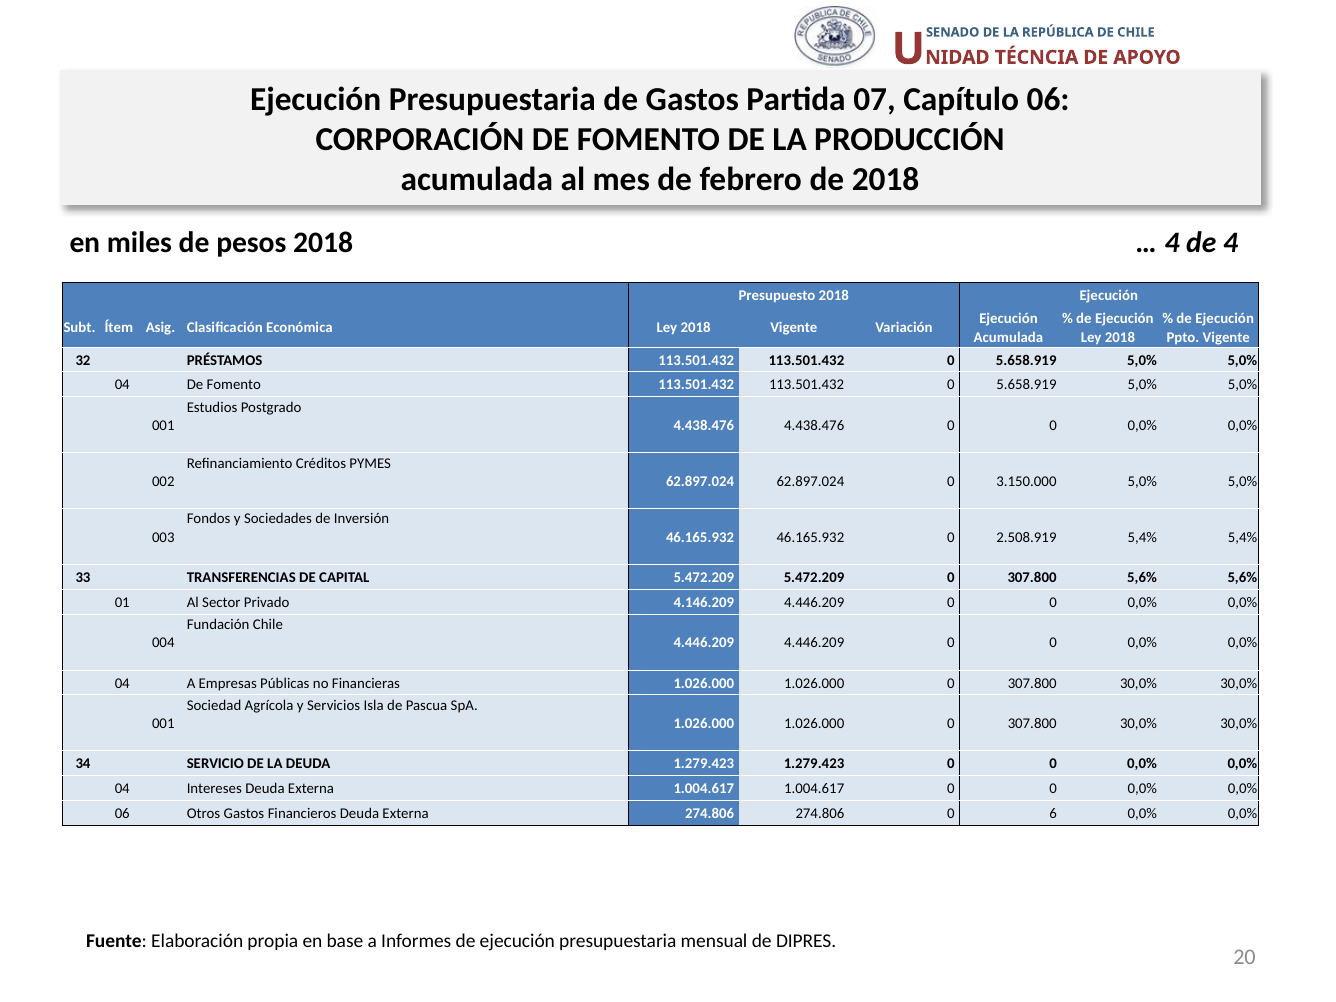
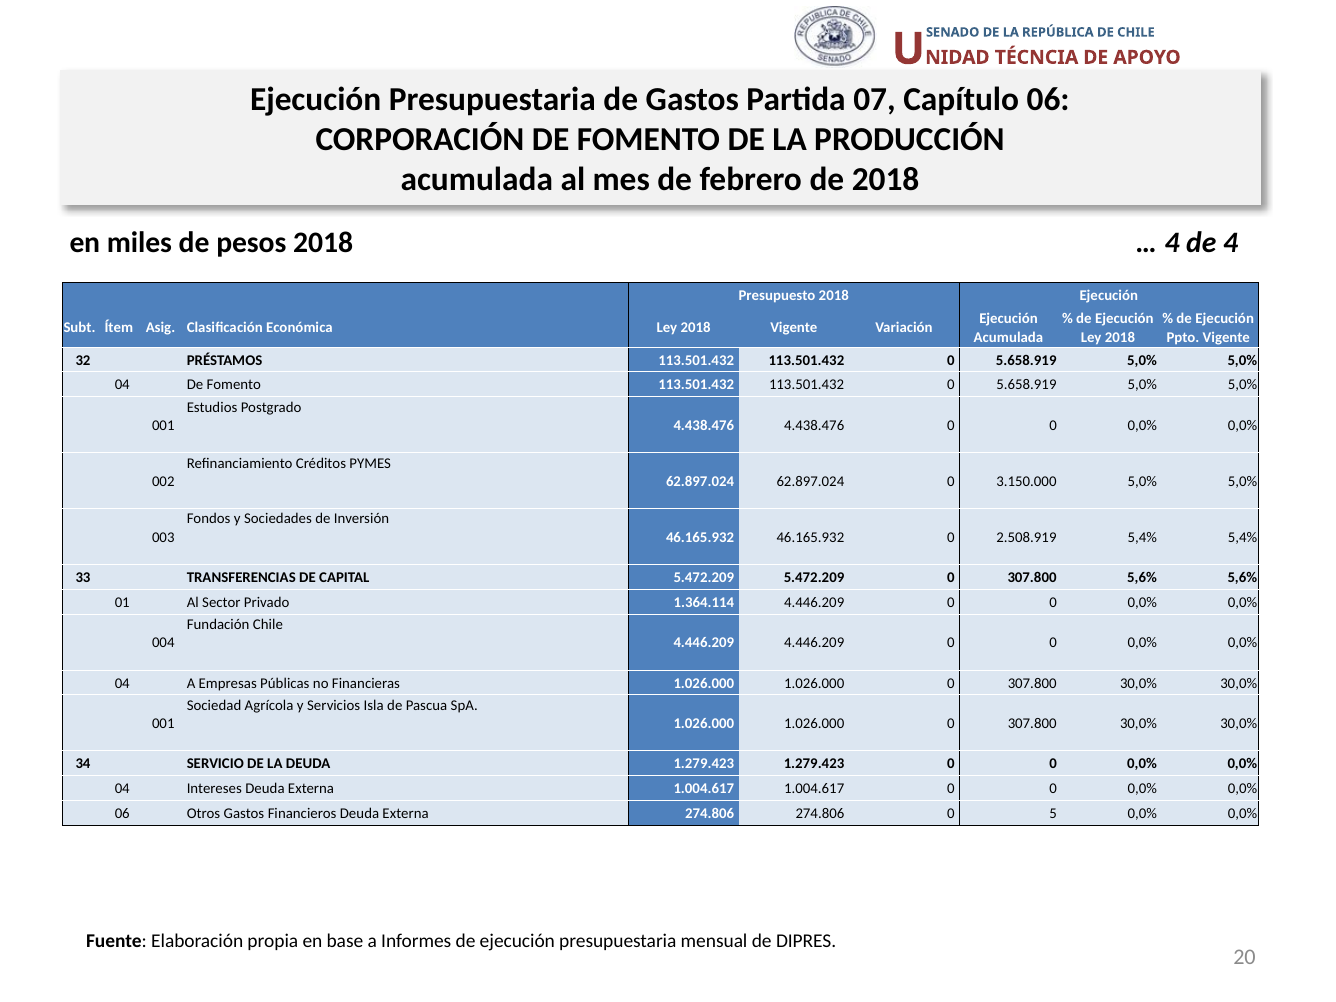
4.146.209: 4.146.209 -> 1.364.114
6: 6 -> 5
